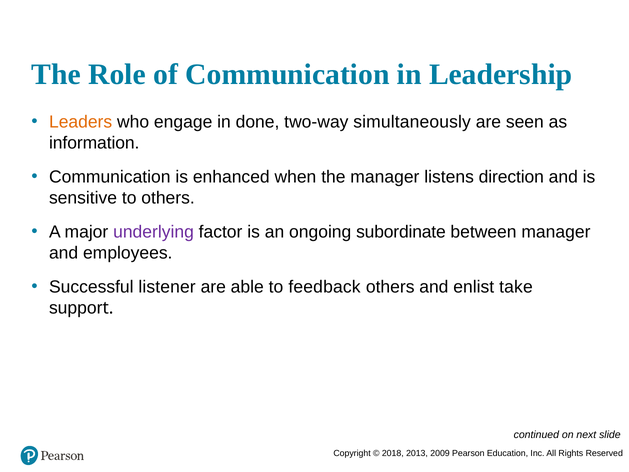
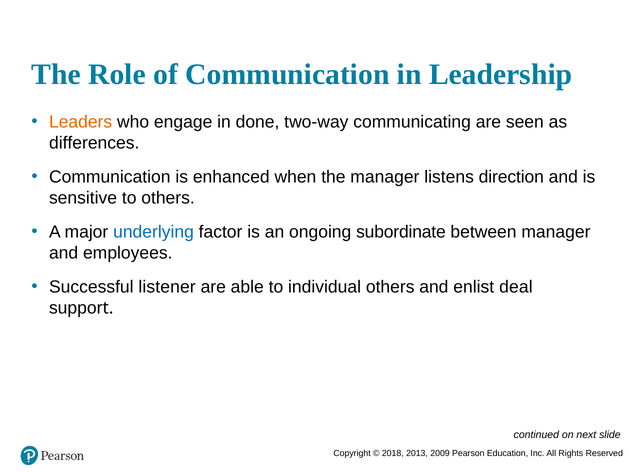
simultaneously: simultaneously -> communicating
information: information -> differences
underlying colour: purple -> blue
feedback: feedback -> individual
take: take -> deal
